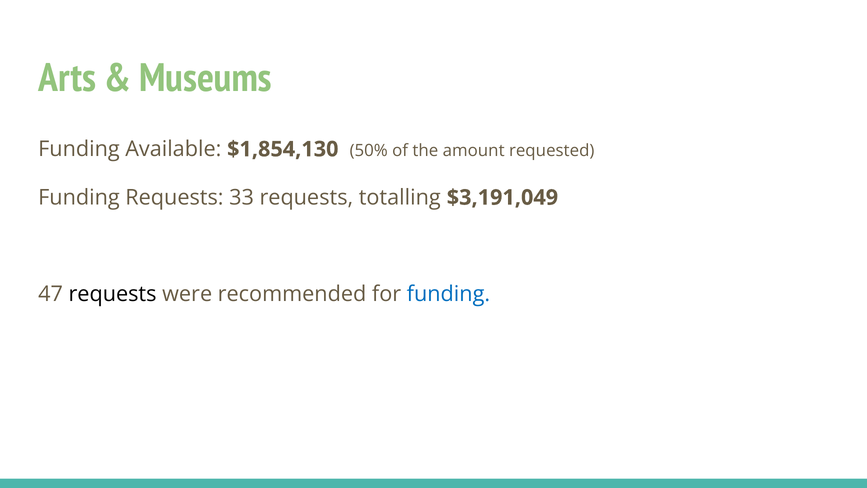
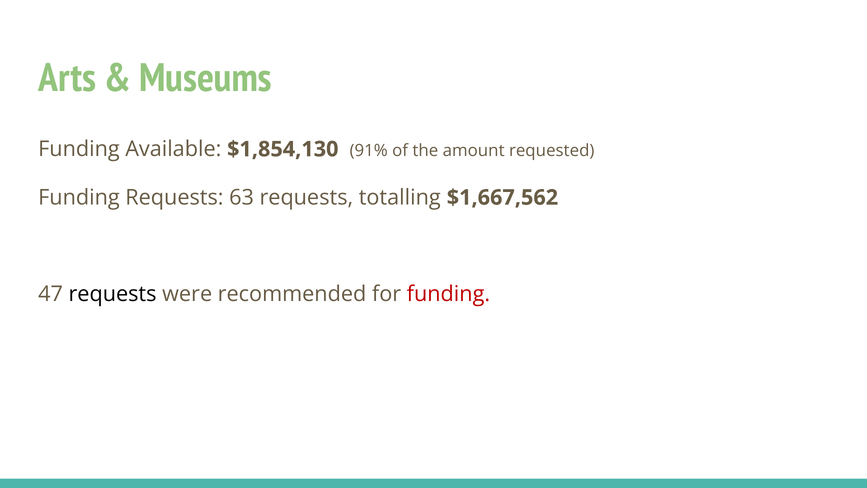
50%: 50% -> 91%
33: 33 -> 63
$3,191,049: $3,191,049 -> $1,667,562
funding at (448, 294) colour: blue -> red
